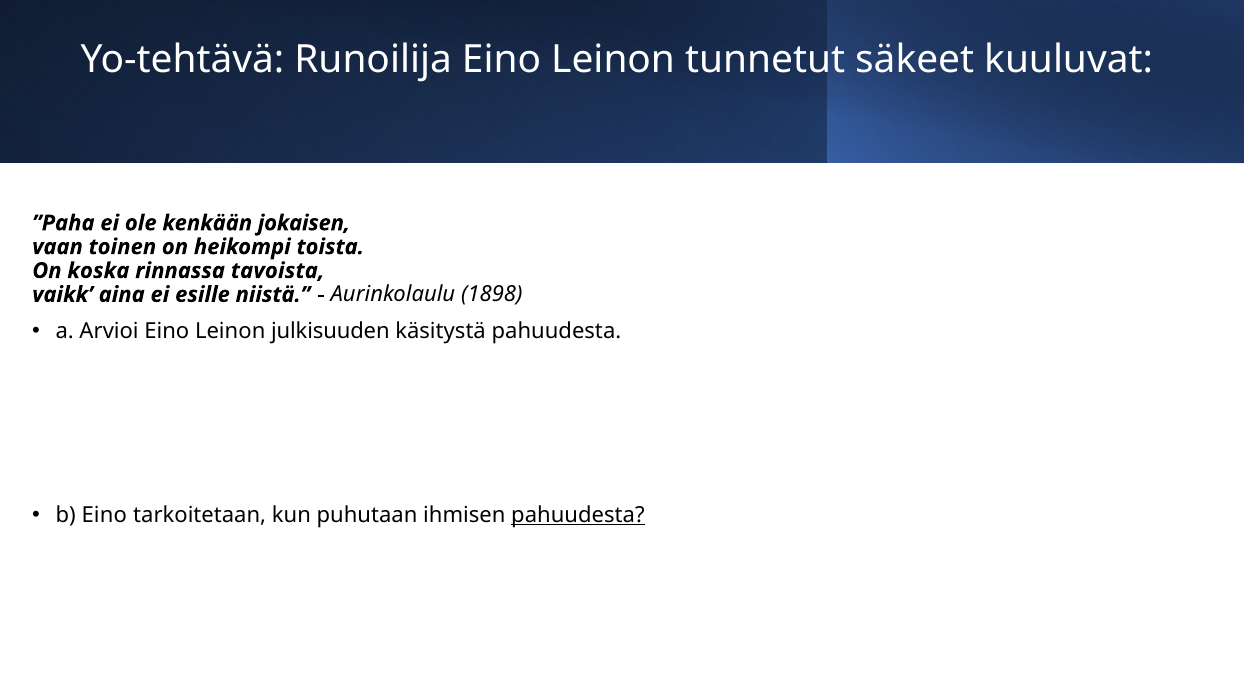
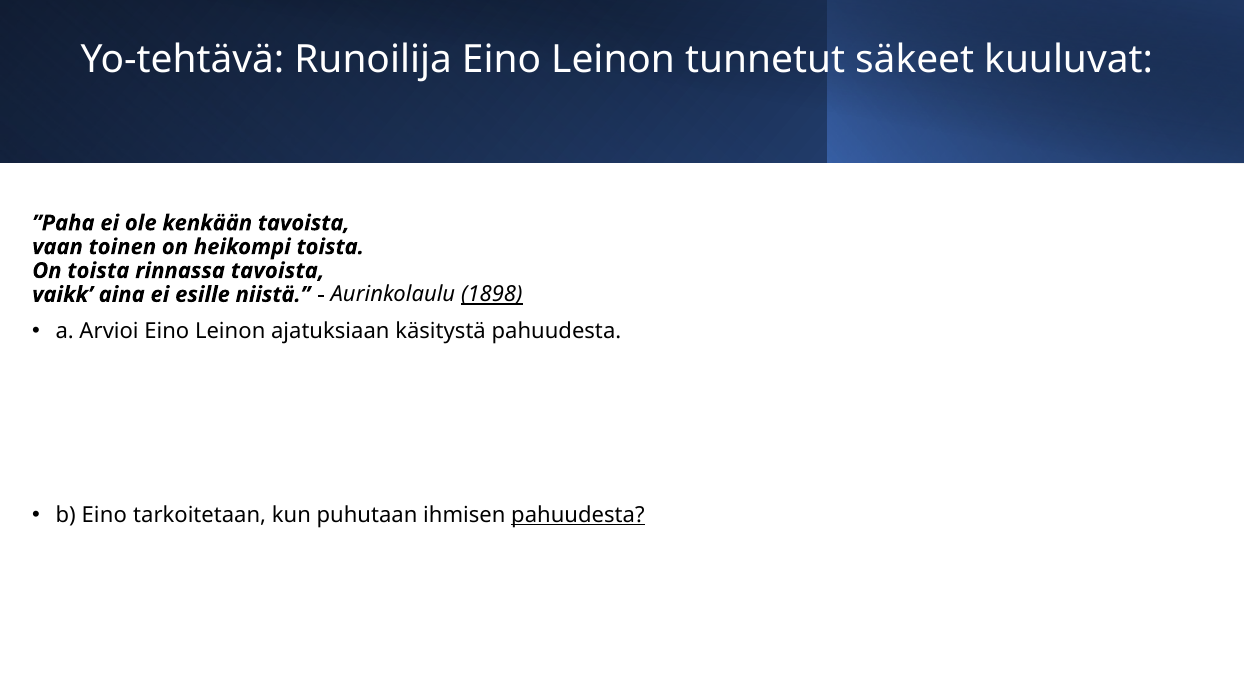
kenkään jokaisen: jokaisen -> tavoista
On koska: koska -> toista
1898 underline: none -> present
julkisuuden: julkisuuden -> ajatuksiaan
